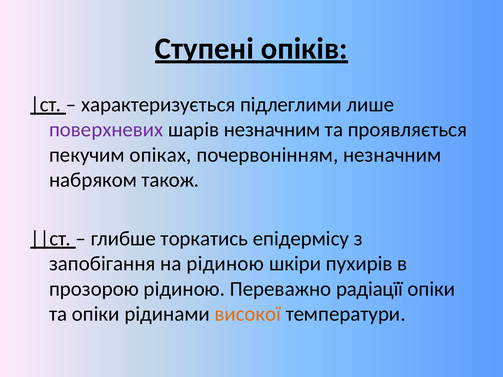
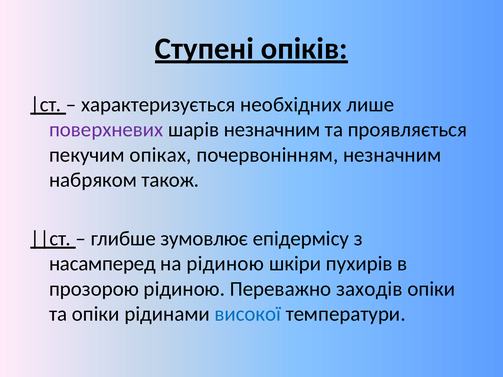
підлеглими: підлеглими -> необхідних
торкатись: торкатись -> зумовлює
запобігання: запобігання -> насамперед
радіацїї: радіацїї -> заходів
високої colour: orange -> blue
